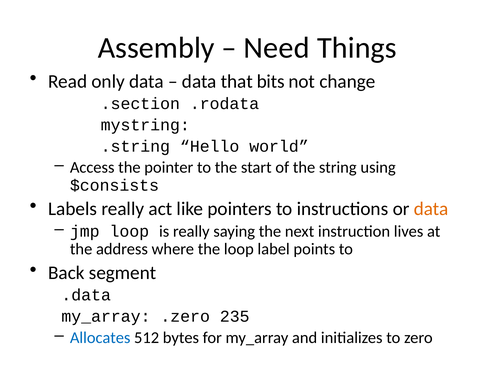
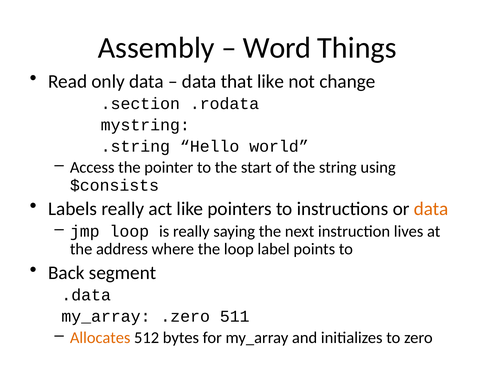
Need: Need -> Word
that bits: bits -> like
235: 235 -> 511
Allocates colour: blue -> orange
